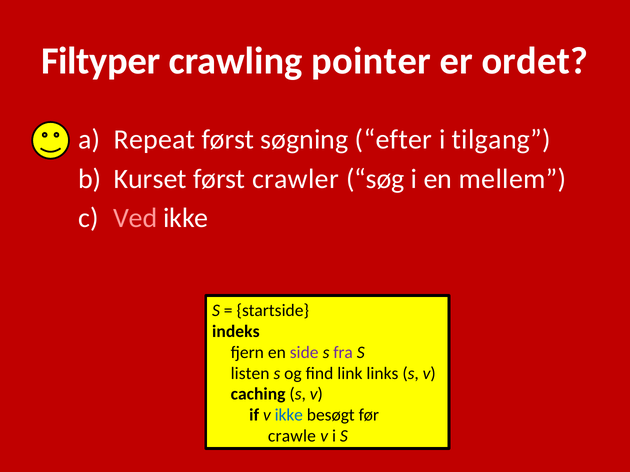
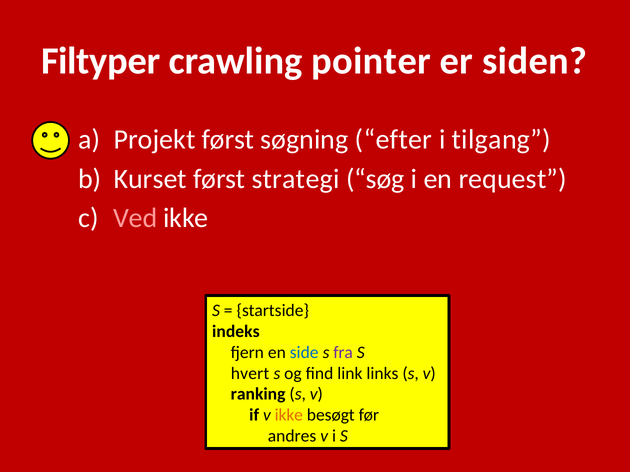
ordet: ordet -> siden
Repeat: Repeat -> Projekt
crawler: crawler -> strategi
mellem: mellem -> request
side colour: purple -> blue
listen: listen -> hvert
caching: caching -> ranking
ikke at (289, 416) colour: blue -> orange
crawle: crawle -> andres
